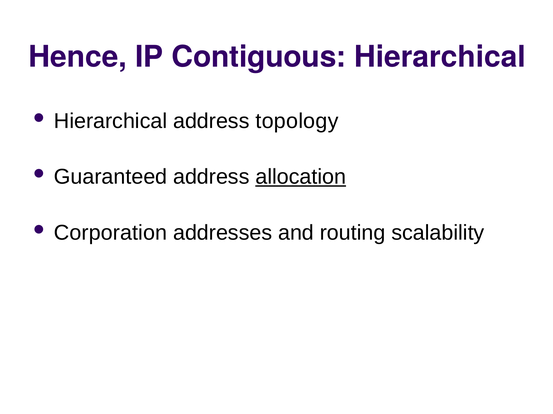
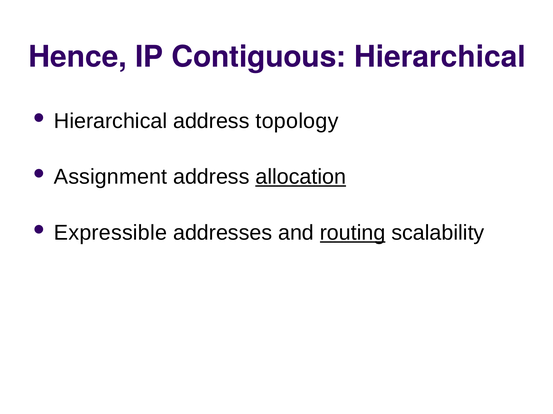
Guaranteed: Guaranteed -> Assignment
Corporation: Corporation -> Expressible
routing underline: none -> present
